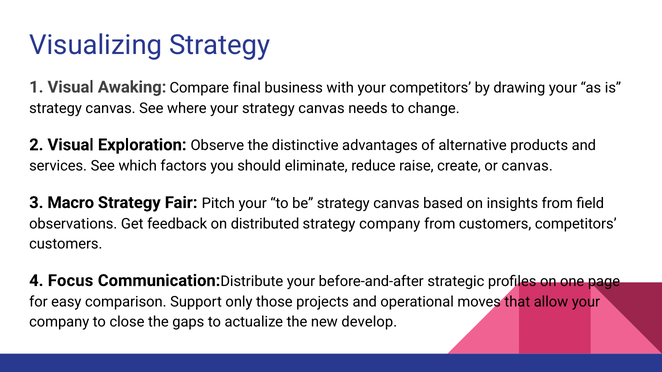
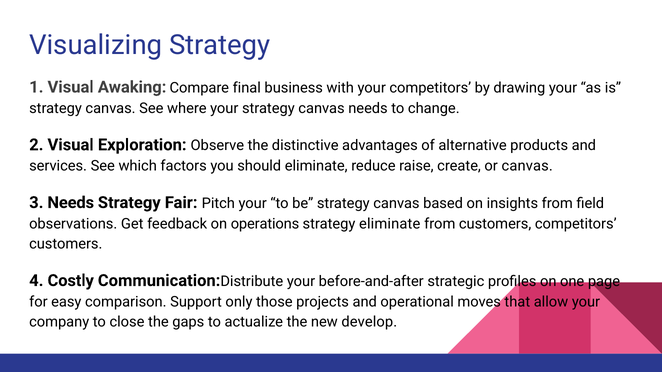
3 Macro: Macro -> Needs
distributed: distributed -> operations
strategy company: company -> eliminate
Focus: Focus -> Costly
